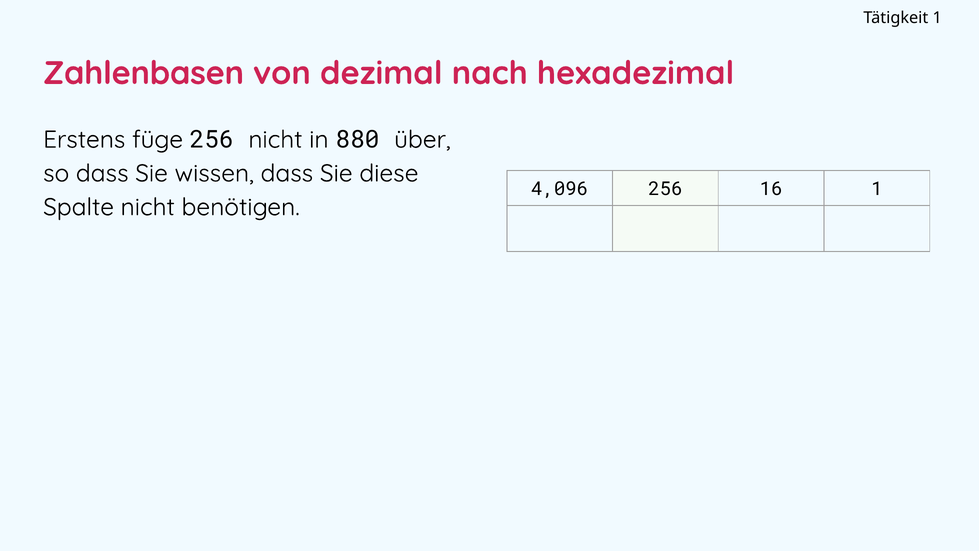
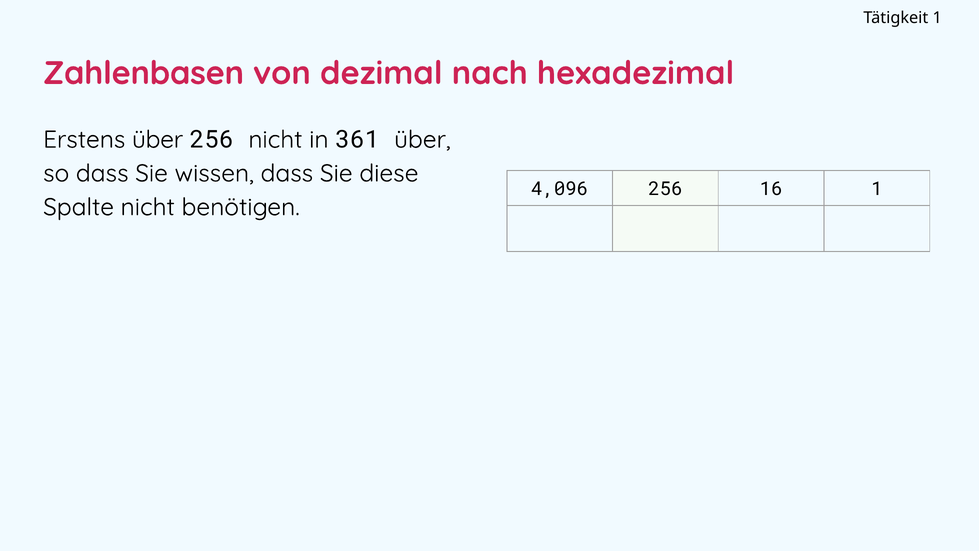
Erstens füge: füge -> über
880: 880 -> 361
